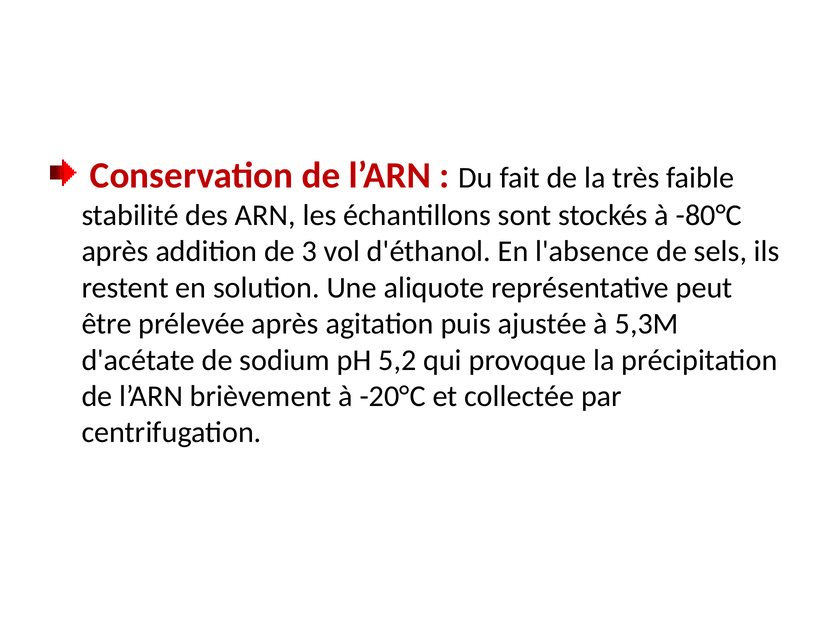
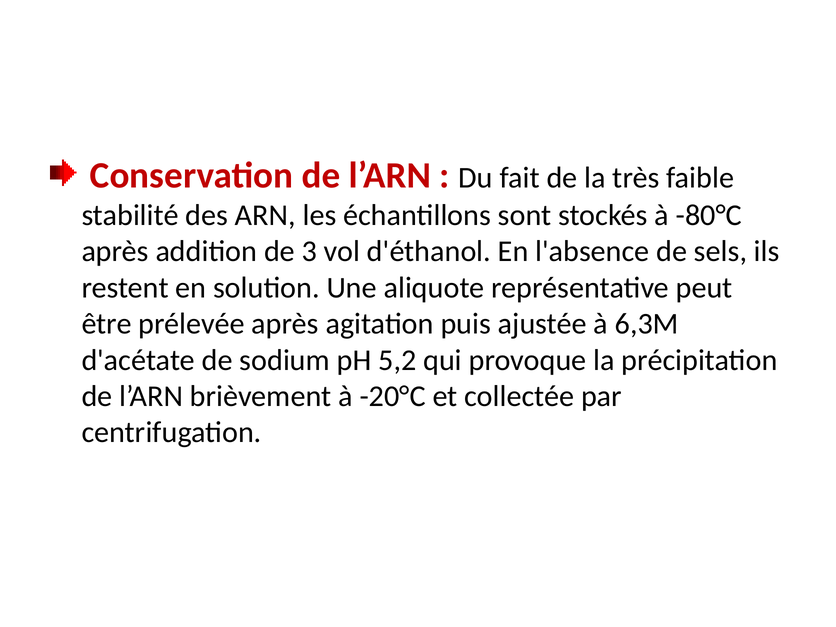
5,3M: 5,3M -> 6,3M
